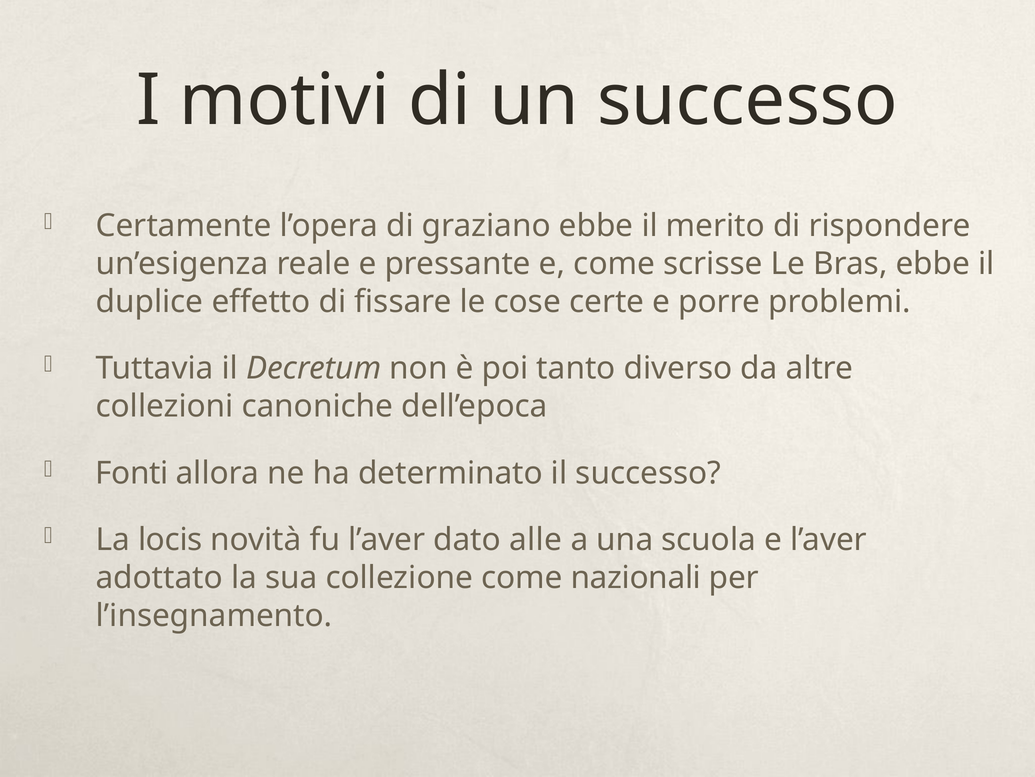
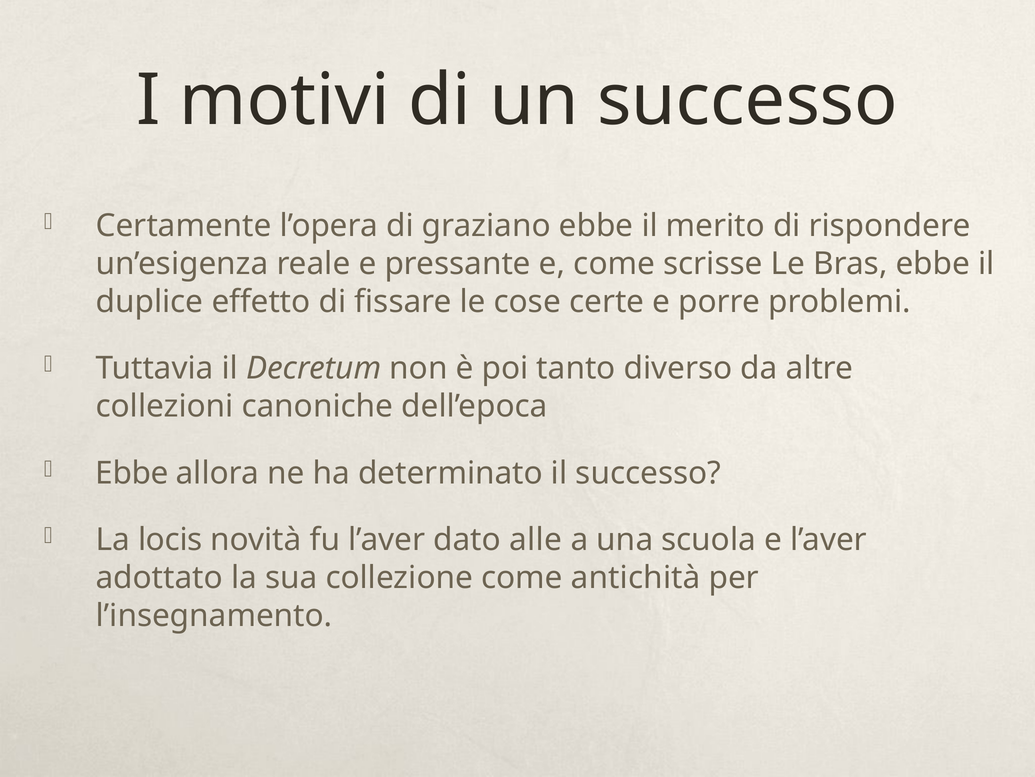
Fonti at (132, 473): Fonti -> Ebbe
nazionali: nazionali -> antichità
